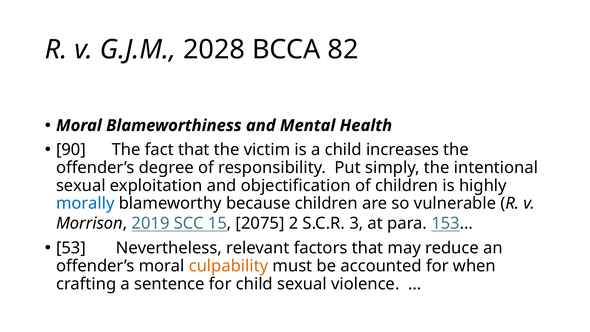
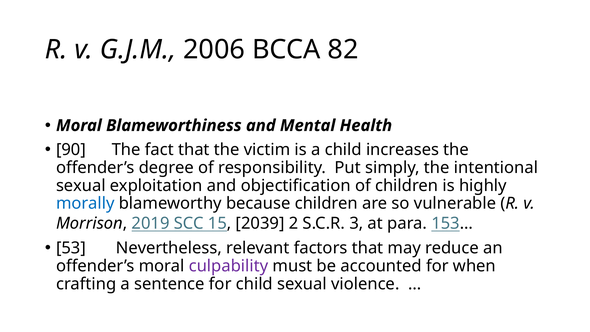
2028: 2028 -> 2006
2075: 2075 -> 2039
culpability colour: orange -> purple
